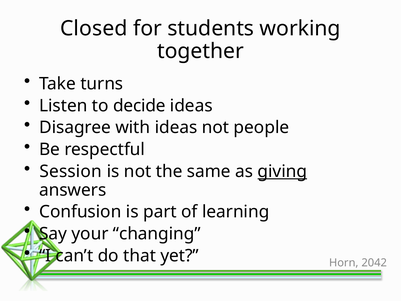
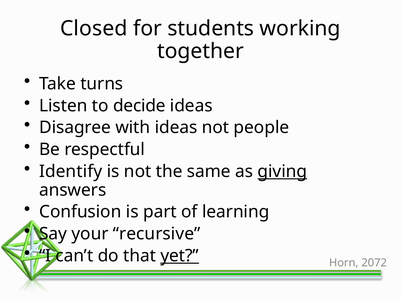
Session: Session -> Identify
changing: changing -> recursive
yet underline: none -> present
2042: 2042 -> 2072
